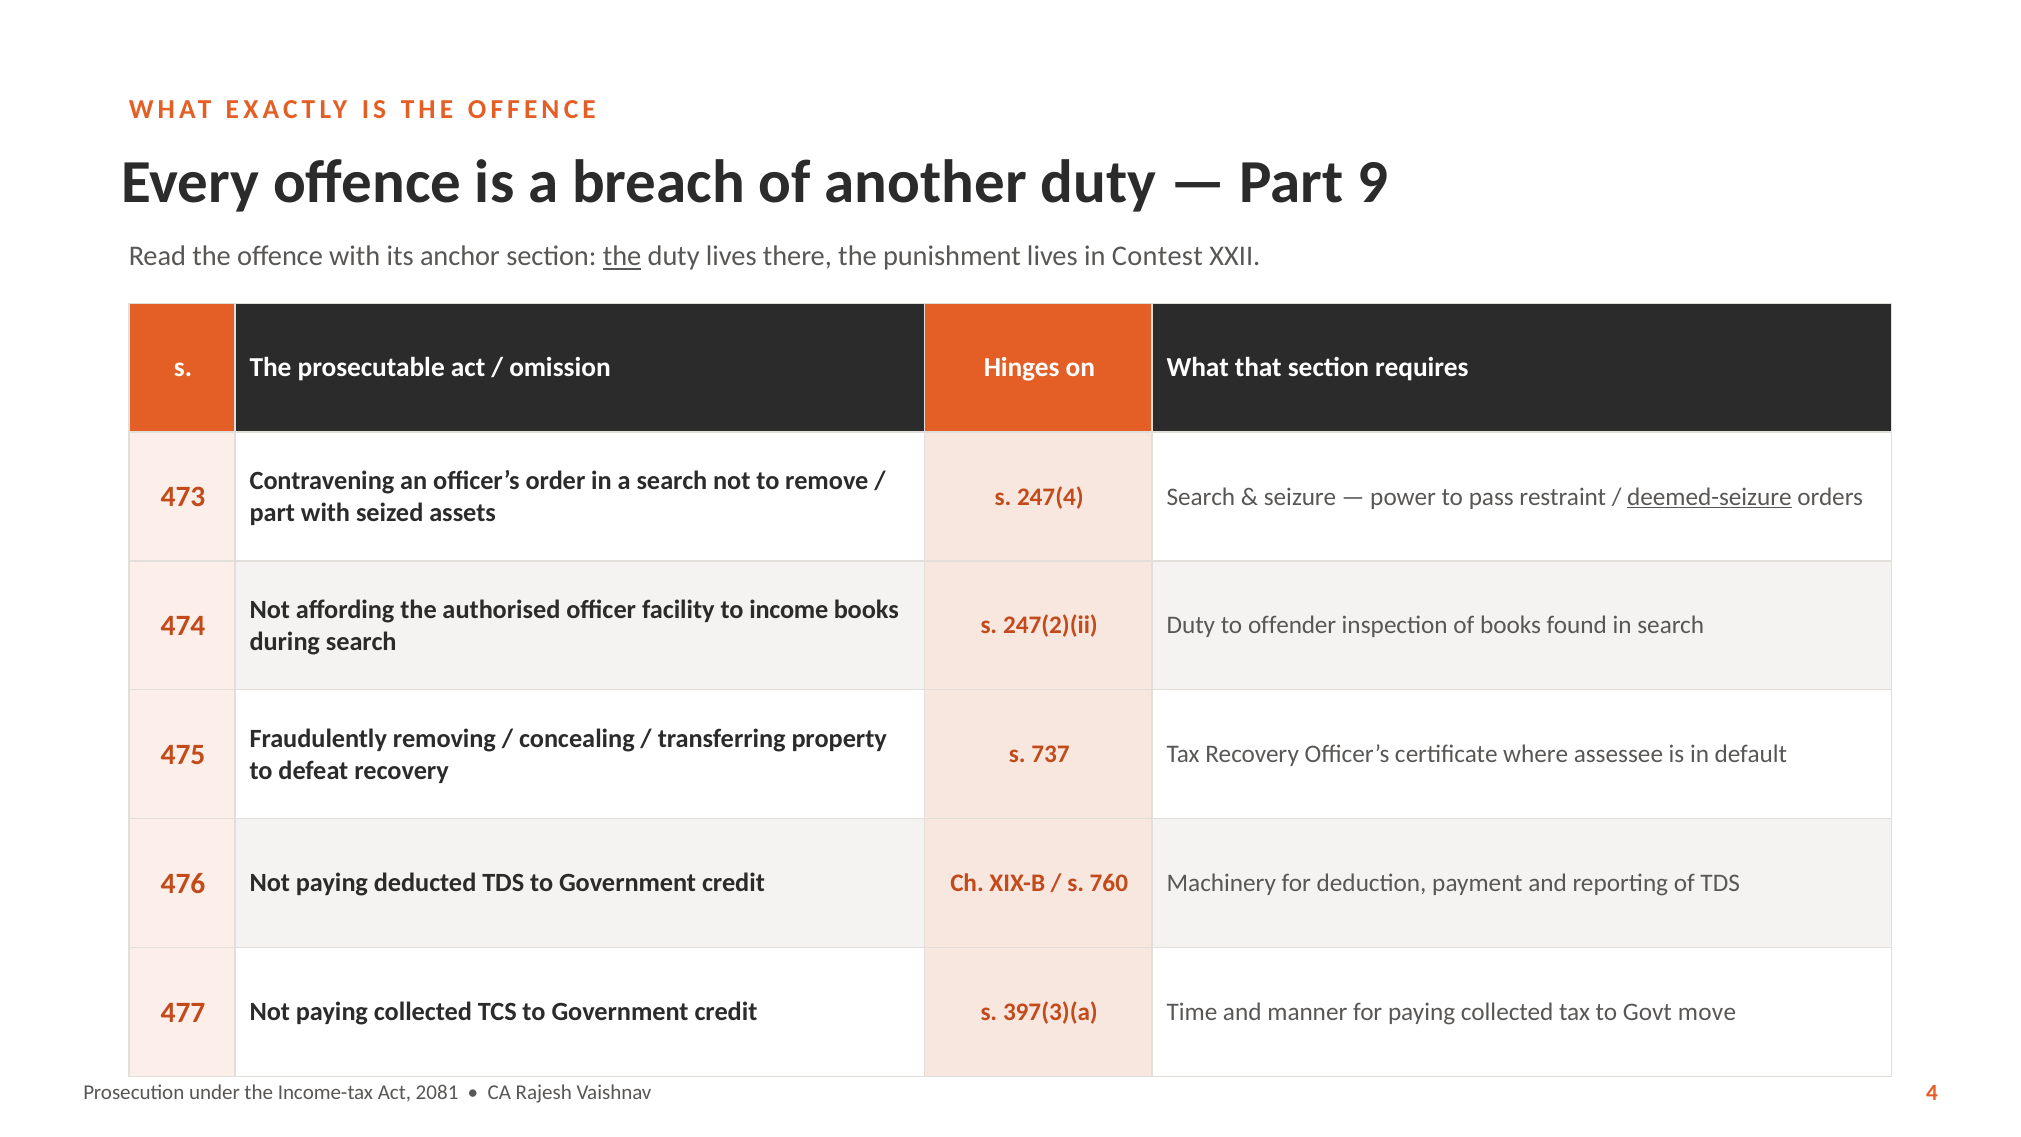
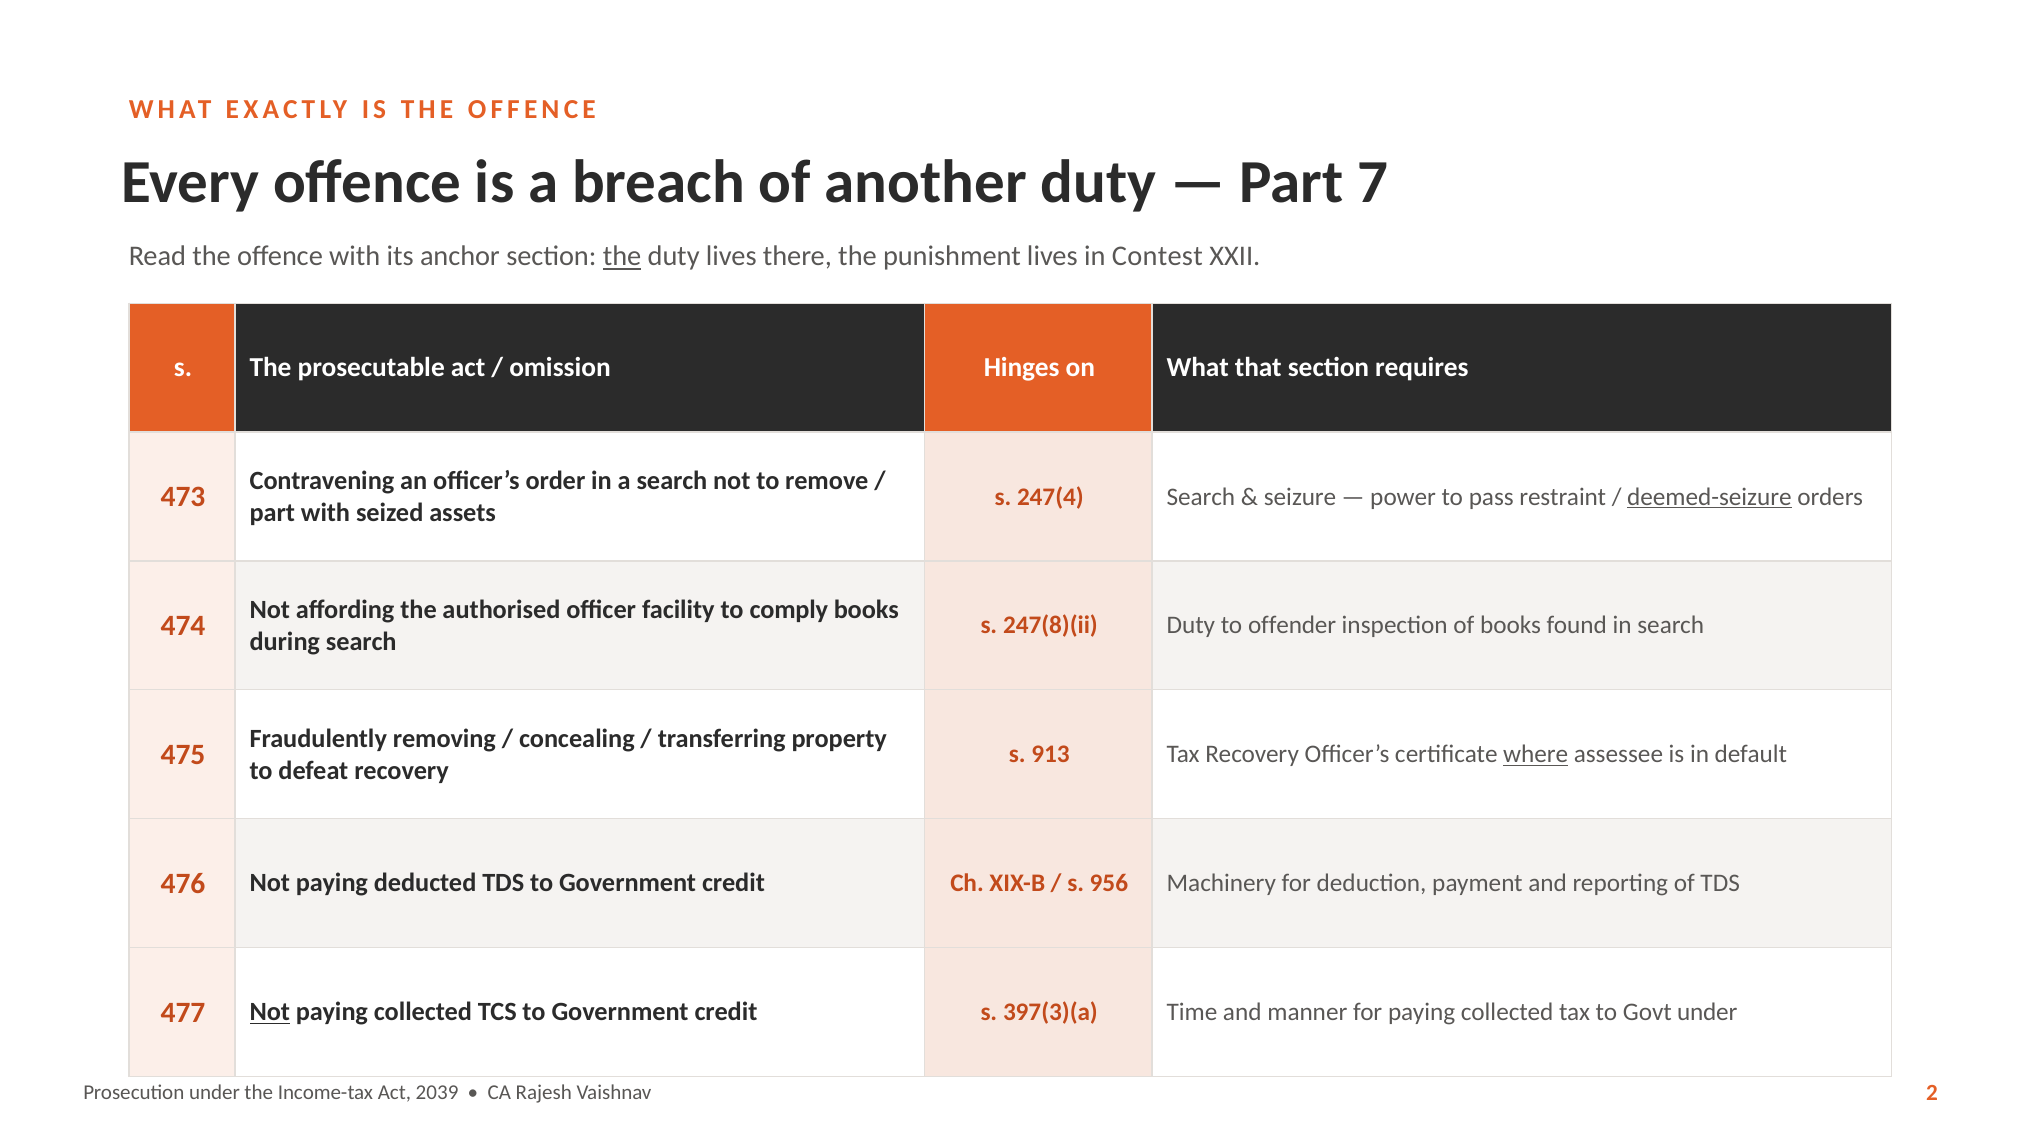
9: 9 -> 7
income: income -> comply
247(2)(ii: 247(2)(ii -> 247(8)(ii
737: 737 -> 913
where underline: none -> present
760: 760 -> 956
Not at (270, 1012) underline: none -> present
Govt move: move -> under
2081: 2081 -> 2039
4: 4 -> 2
